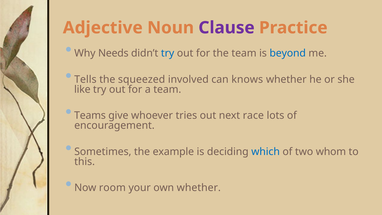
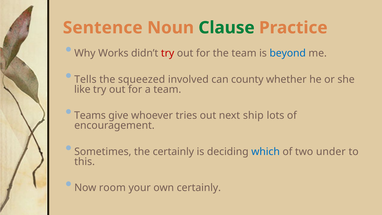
Adjective: Adjective -> Sentence
Clause colour: purple -> green
Needs: Needs -> Works
try at (168, 53) colour: blue -> red
knows: knows -> county
race: race -> ship
the example: example -> certainly
whom: whom -> under
own whether: whether -> certainly
